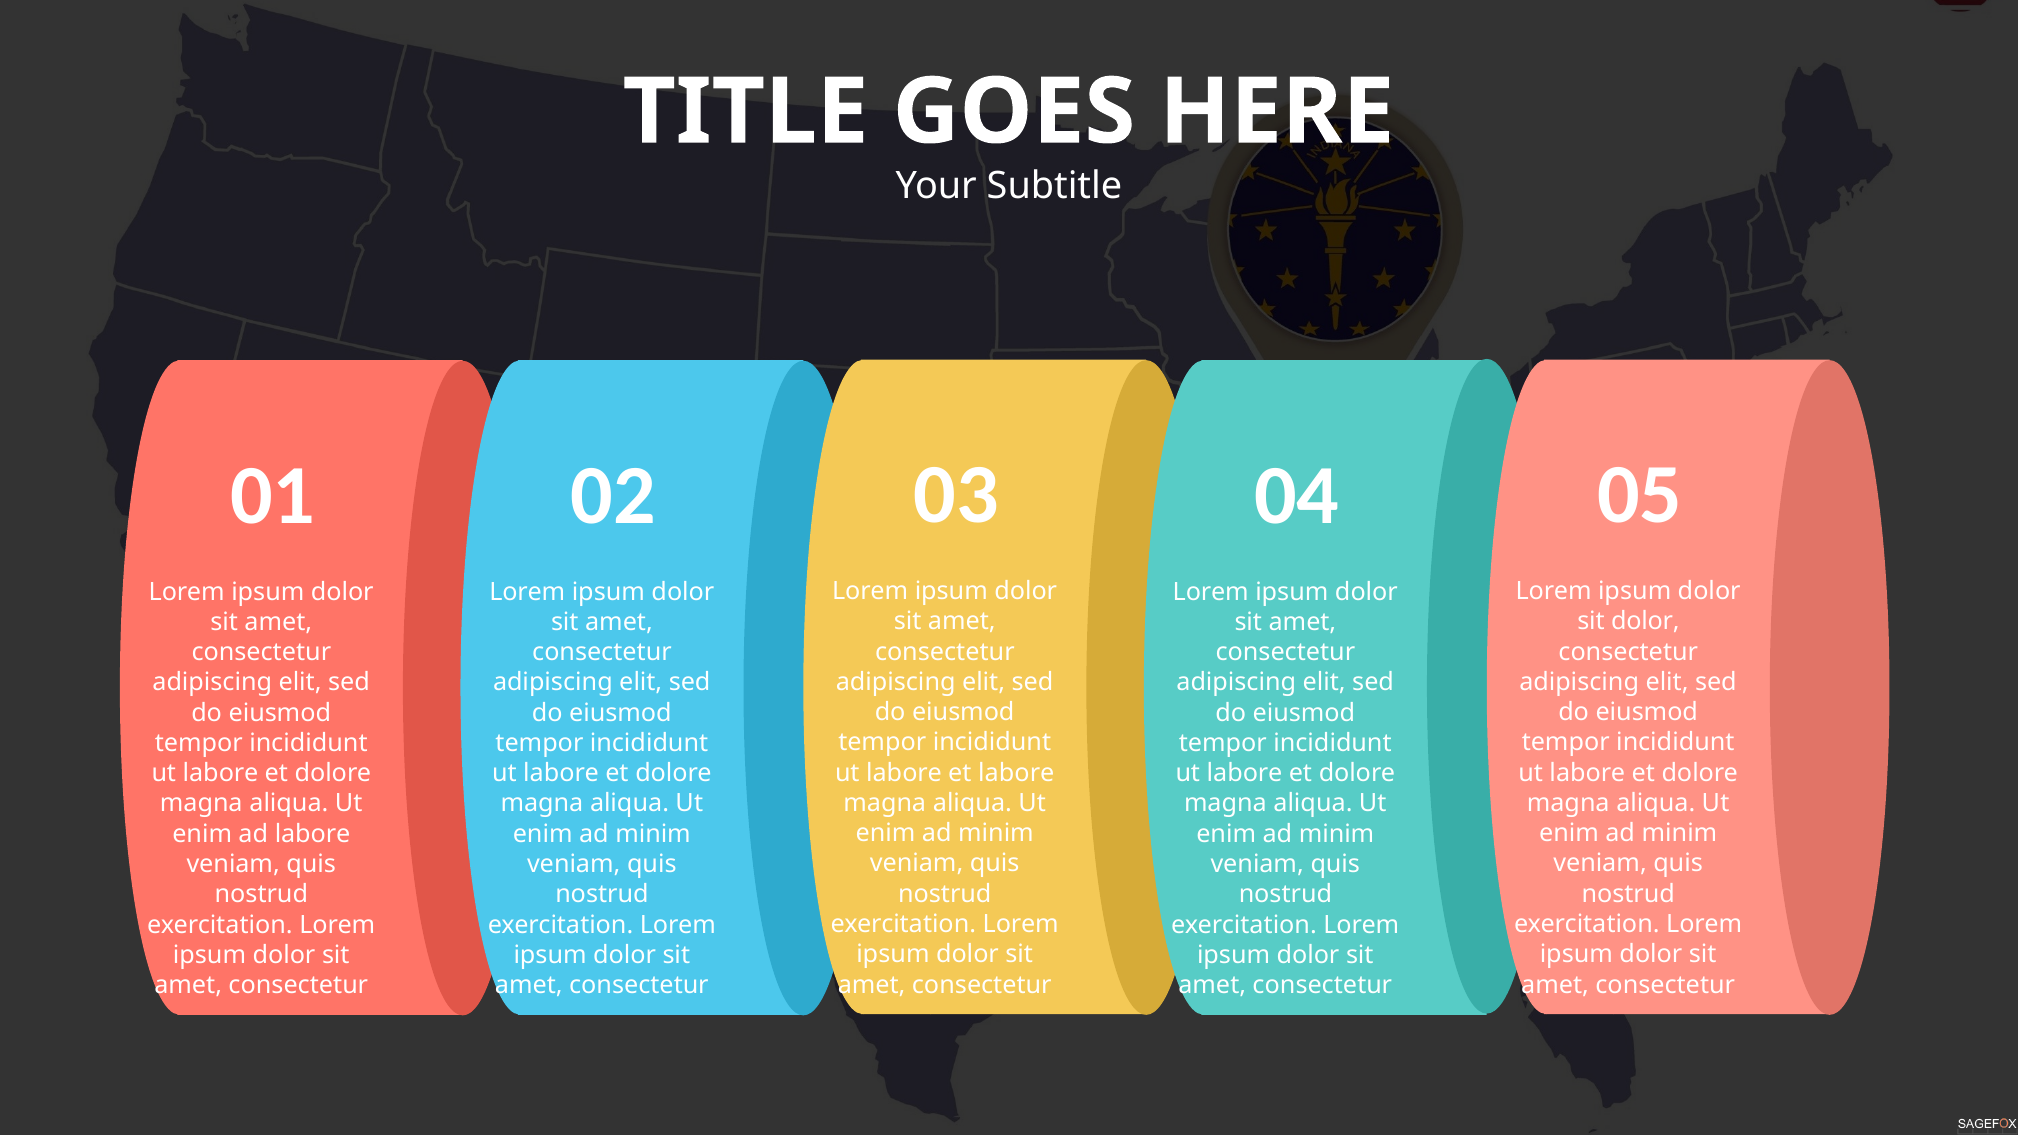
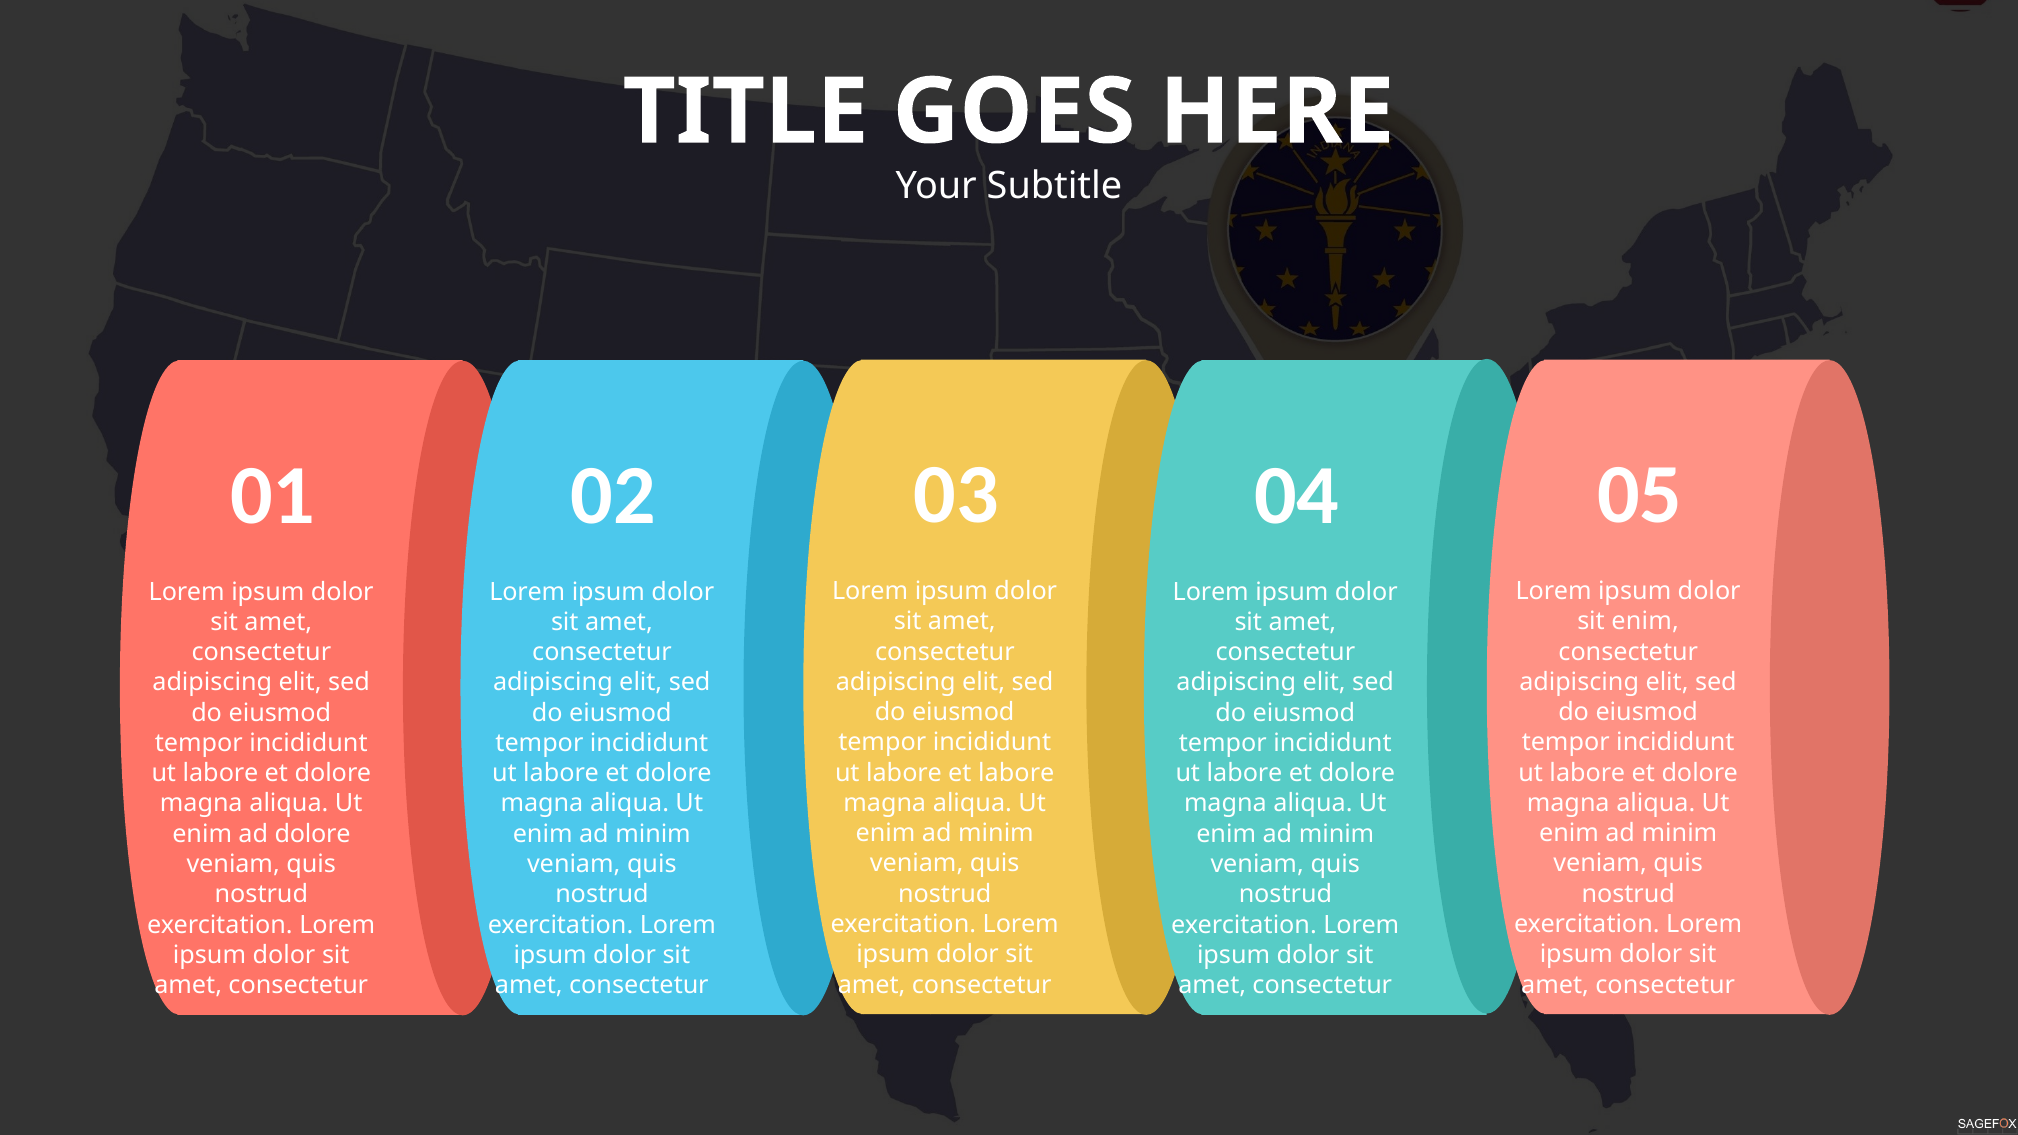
sit dolor: dolor -> enim
ad labore: labore -> dolore
